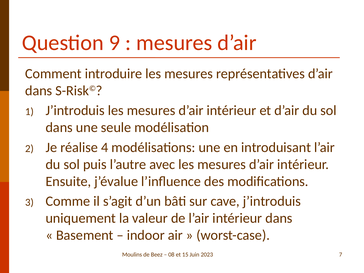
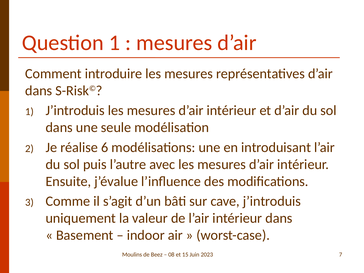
Question 9: 9 -> 1
4: 4 -> 6
